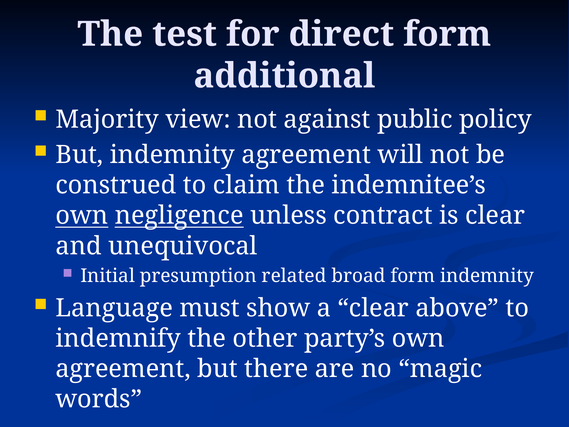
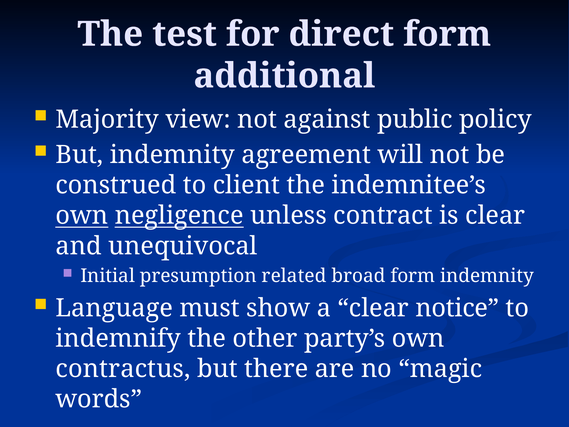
claim: claim -> client
above: above -> notice
agreement at (123, 369): agreement -> contractus
